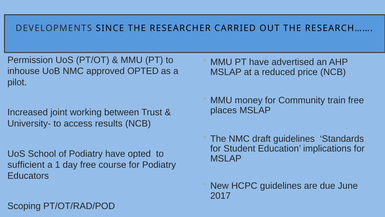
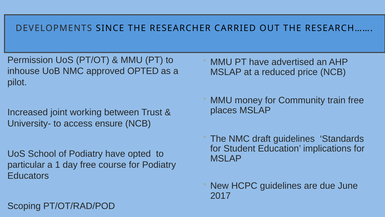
results: results -> ensure
sufficient: sufficient -> particular
